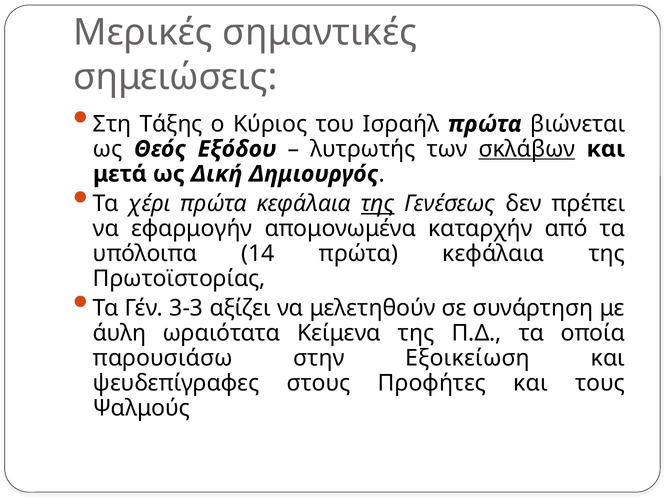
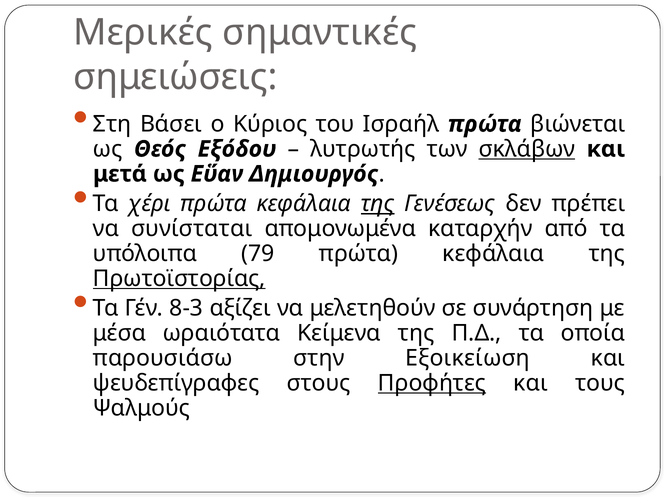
Τάξης: Τάξης -> Βάσει
Δική: Δική -> Εὕαν
εφαρμογήν: εφαρμογήν -> συνίσταται
14: 14 -> 79
Πρωτοϊστορίας underline: none -> present
3-3: 3-3 -> 8-3
άυλη: άυλη -> μέσα
Προφήτες underline: none -> present
